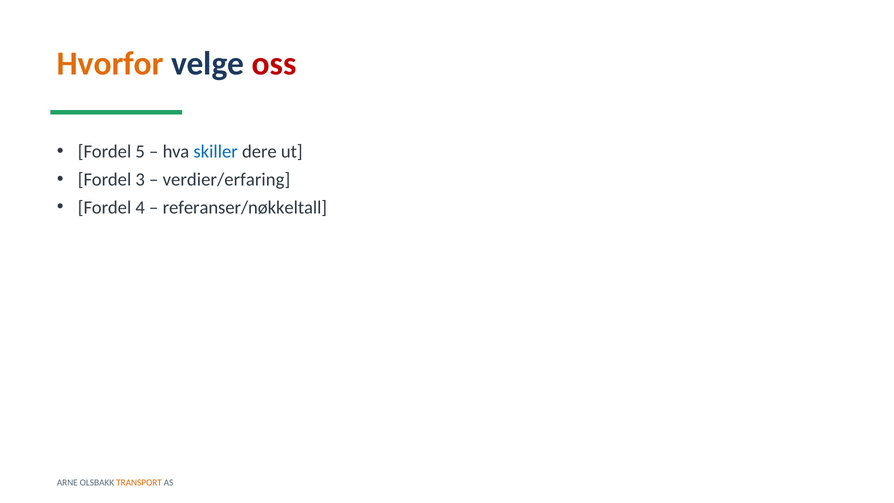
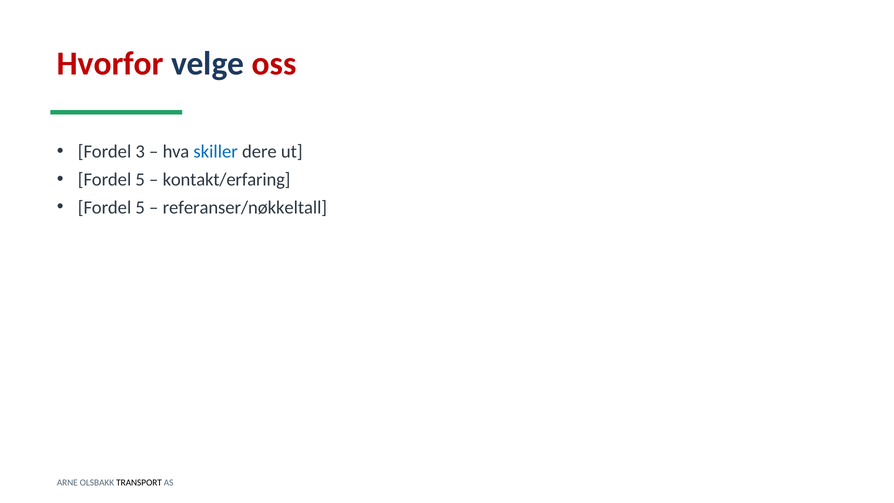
Hvorfor colour: orange -> red
5: 5 -> 3
3 at (140, 179): 3 -> 5
verdier/erfaring: verdier/erfaring -> kontakt/erfaring
4 at (140, 207): 4 -> 5
TRANSPORT colour: orange -> black
